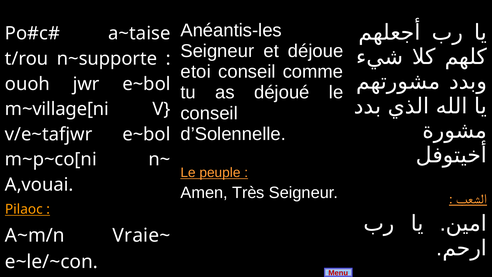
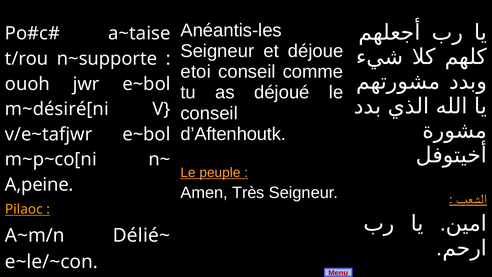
m~village[ni: m~village[ni -> m~désiré[ni
d’Solennelle: d’Solennelle -> d’Aftenhoutk
A,vouai: A,vouai -> A,peine
Vraie~: Vraie~ -> Délié~
